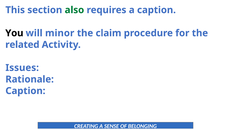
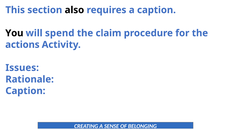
also colour: green -> black
minor: minor -> spend
related: related -> actions
